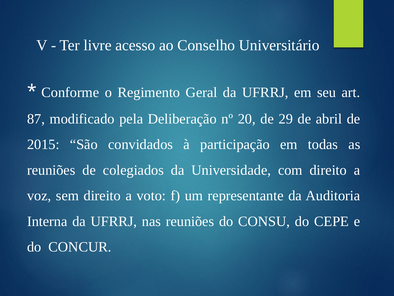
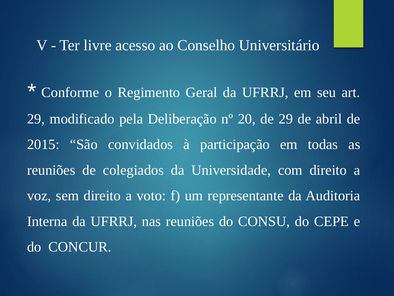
87 at (36, 119): 87 -> 29
